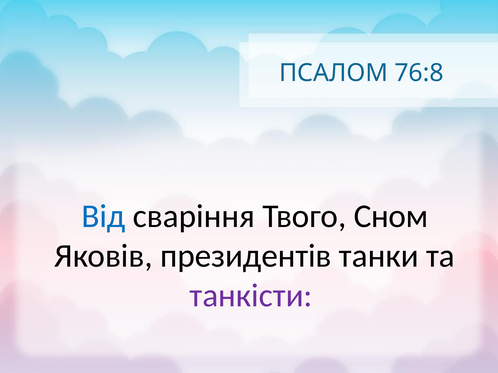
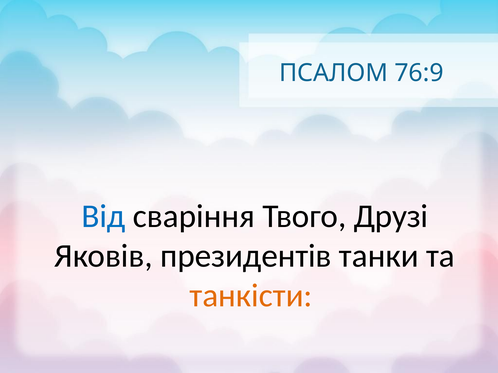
76:8: 76:8 -> 76:9
Сном: Сном -> Друзі
танкісти colour: purple -> orange
